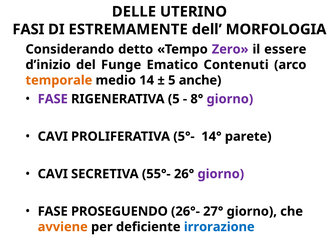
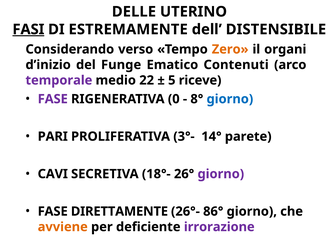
FASI underline: none -> present
MORFOLOGIA: MORFOLOGIA -> DISTENSIBILE
detto: detto -> verso
Zero colour: purple -> orange
essere: essere -> organi
temporale colour: orange -> purple
14: 14 -> 22
anche: anche -> riceve
RIGENERATIVA 5: 5 -> 0
giorno at (230, 99) colour: purple -> blue
CAVI at (53, 136): CAVI -> PARI
5°-: 5°- -> 3°-
55°-: 55°- -> 18°-
PROSEGUENDO: PROSEGUENDO -> DIRETTAMENTE
27°: 27° -> 86°
irrorazione colour: blue -> purple
